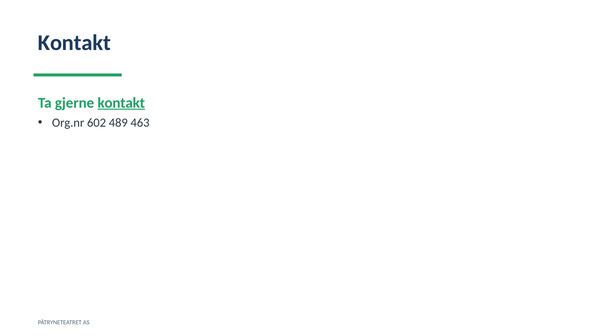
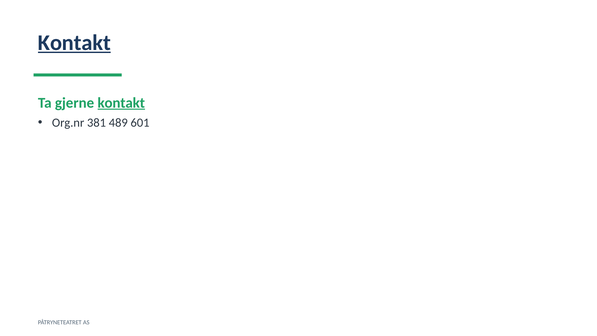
Kontakt at (74, 43) underline: none -> present
602: 602 -> 381
463: 463 -> 601
